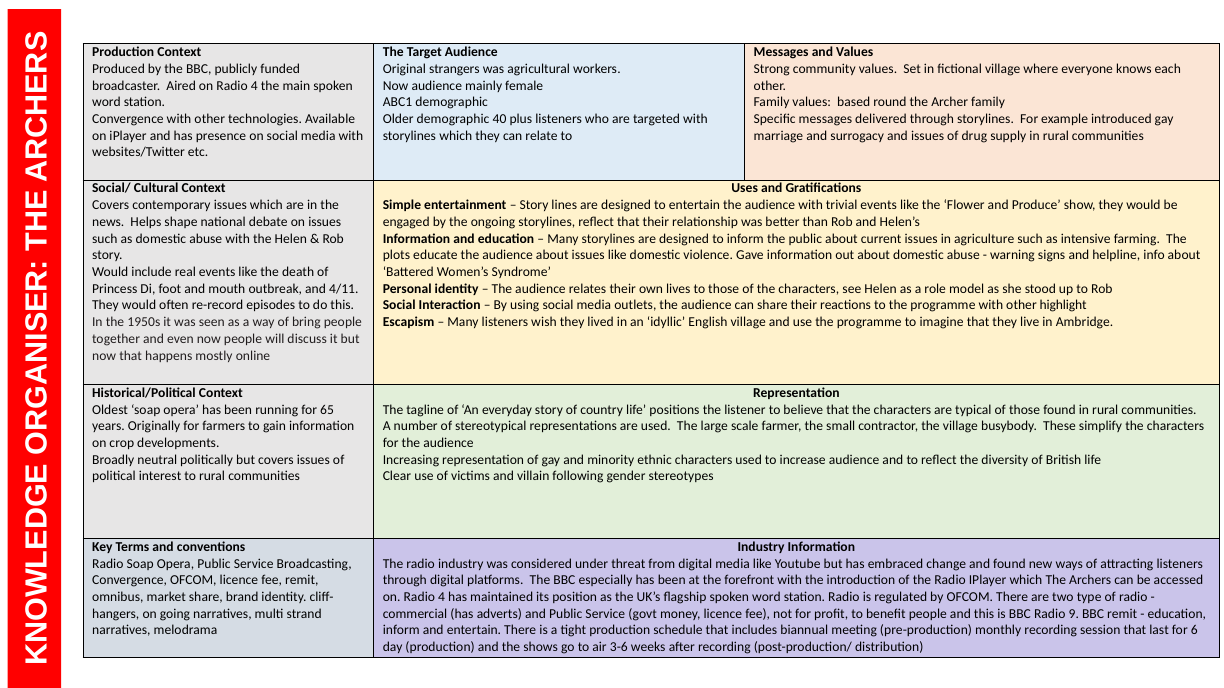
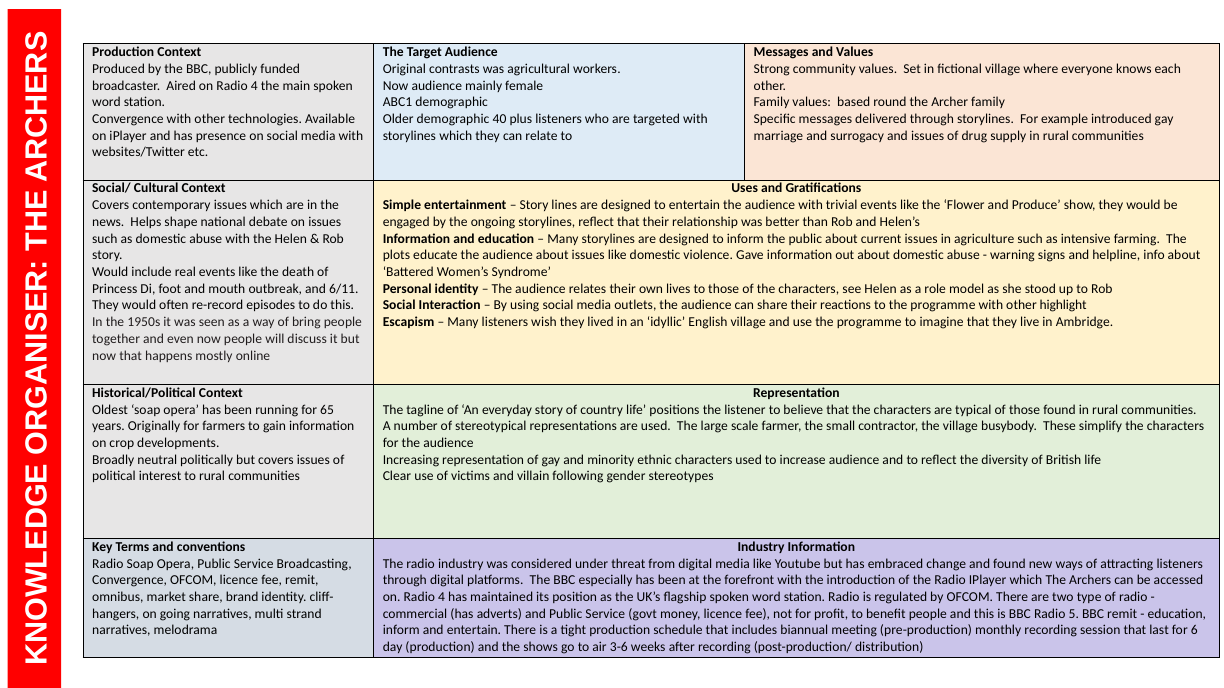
strangers: strangers -> contrasts
4/11: 4/11 -> 6/11
9: 9 -> 5
